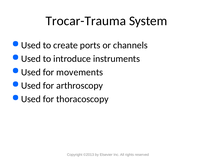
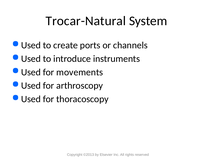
Trocar-Trauma: Trocar-Trauma -> Trocar-Natural
